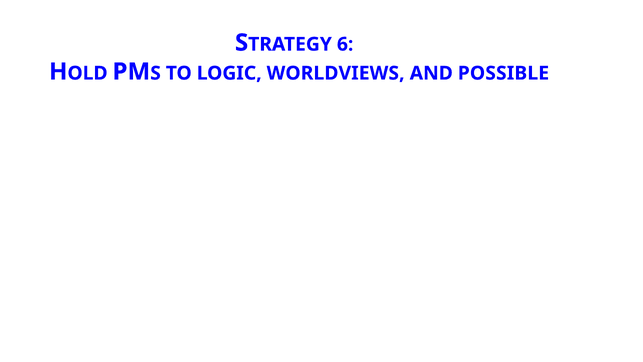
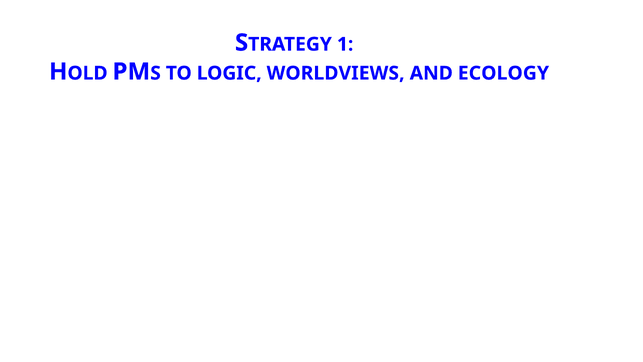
6: 6 -> 1
POSSIBLE: POSSIBLE -> ECOLOGY
